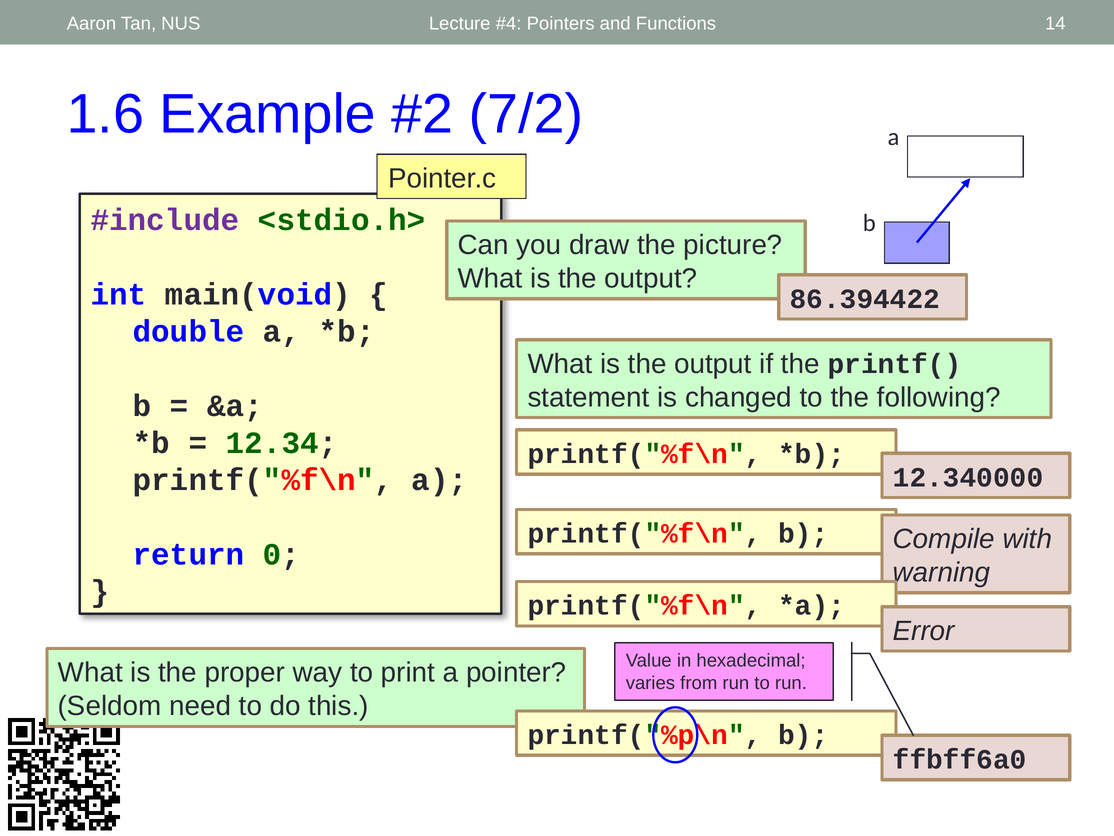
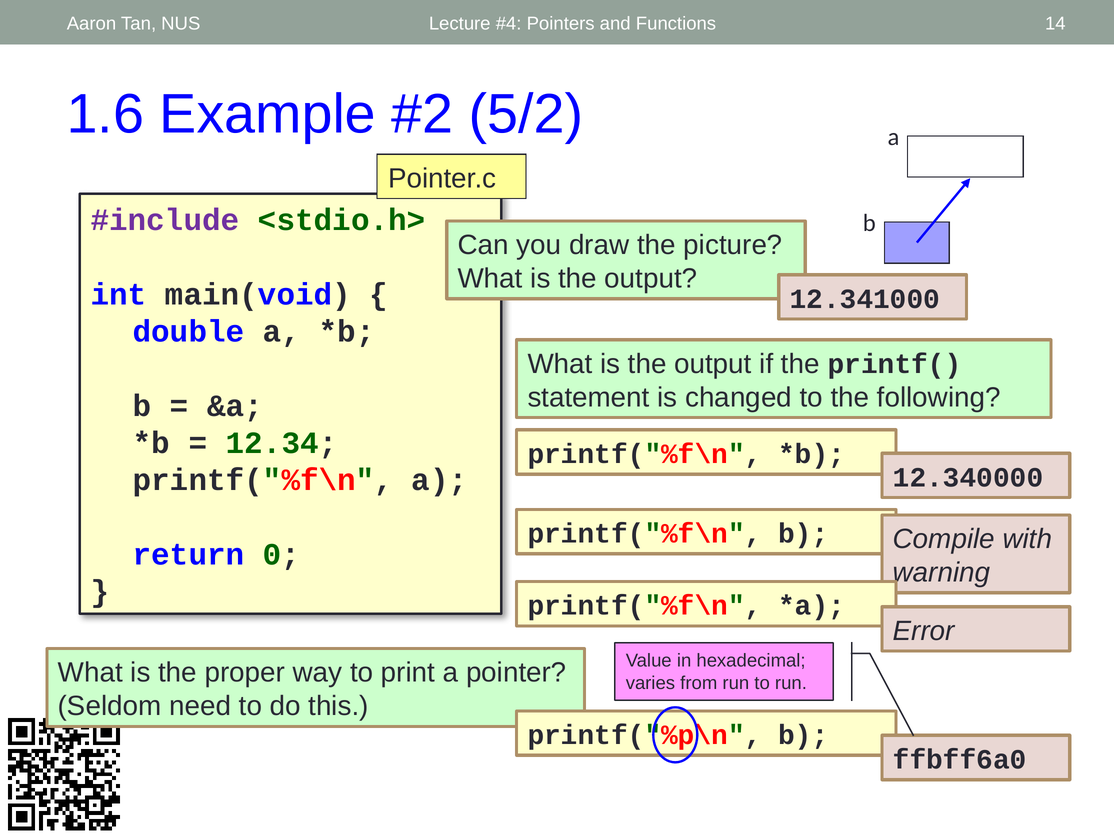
7/2: 7/2 -> 5/2
86.394422: 86.394422 -> 12.341000
